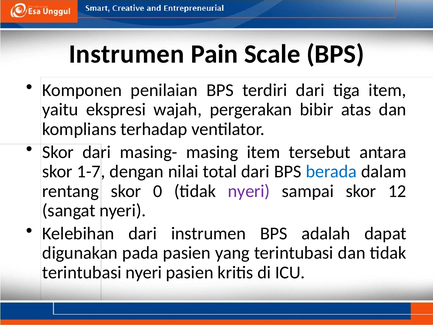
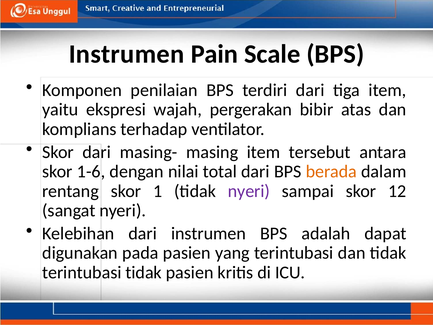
1-7: 1-7 -> 1-6
berada colour: blue -> orange
0: 0 -> 1
terintubasi nyeri: nyeri -> tidak
